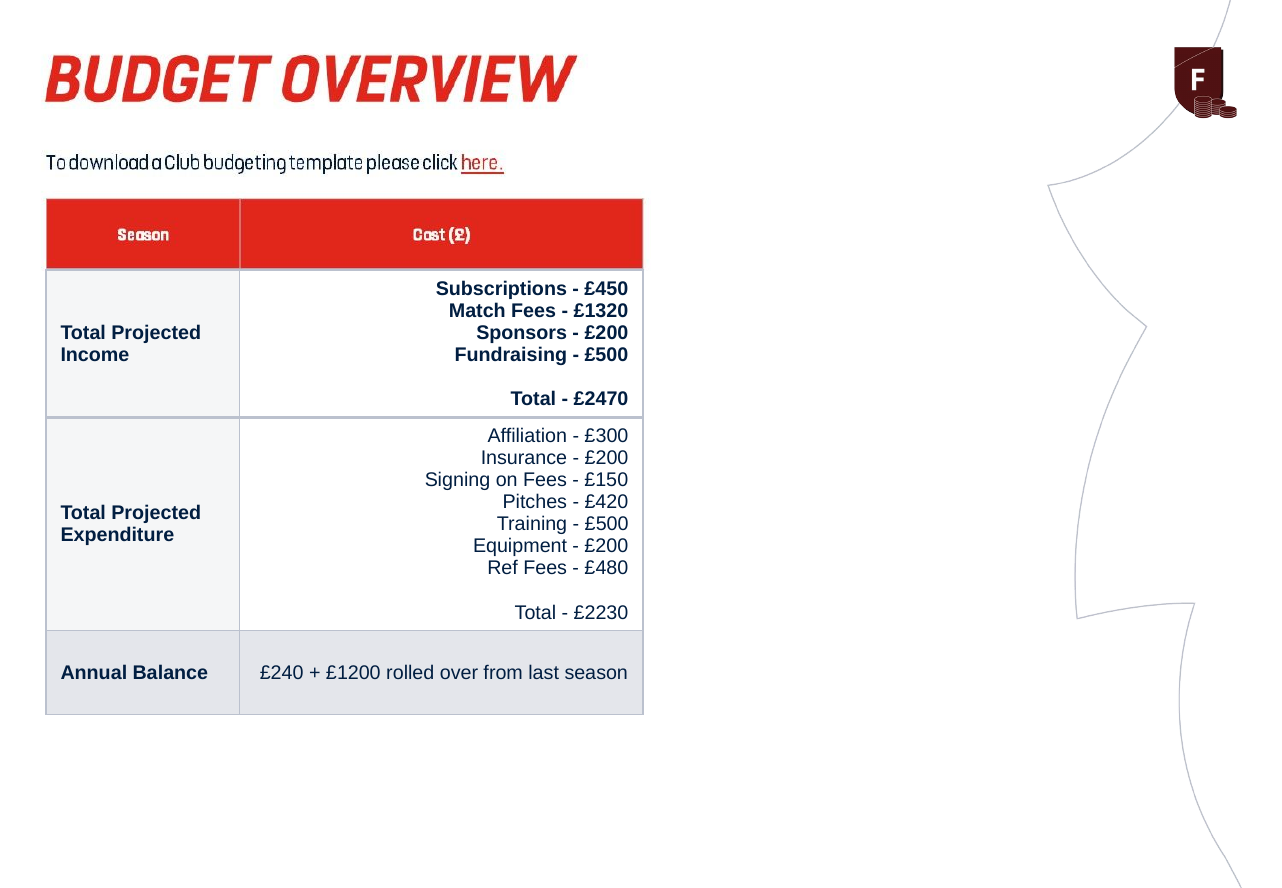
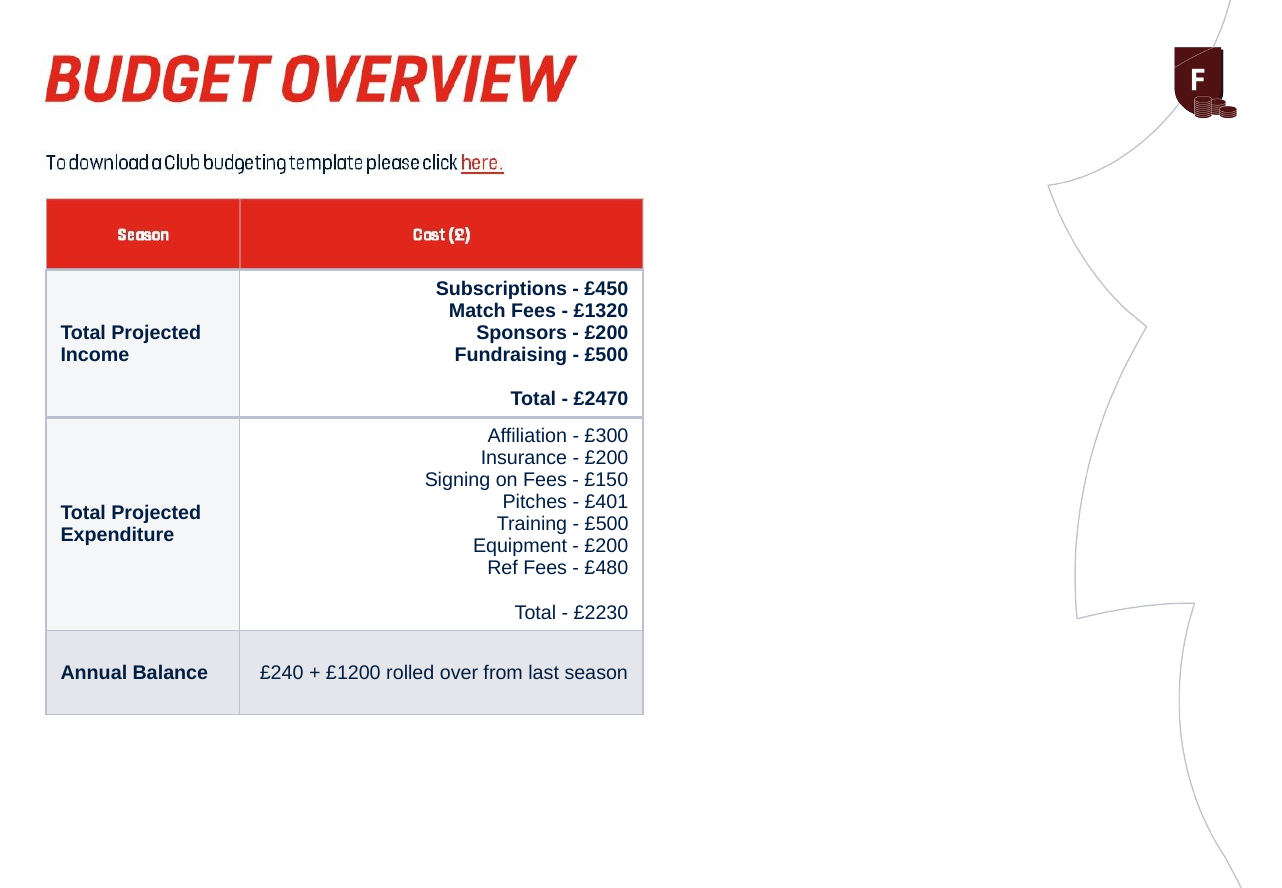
£420: £420 -> £401
